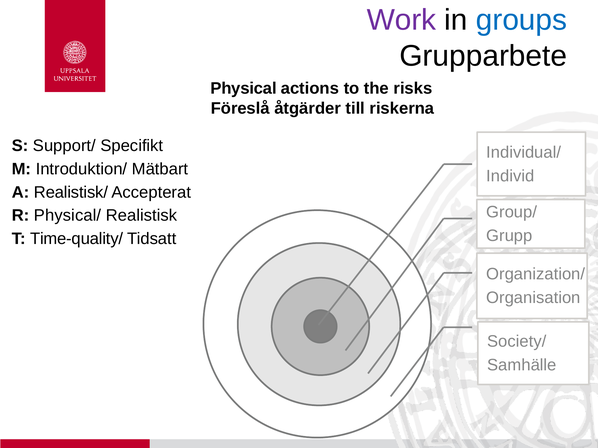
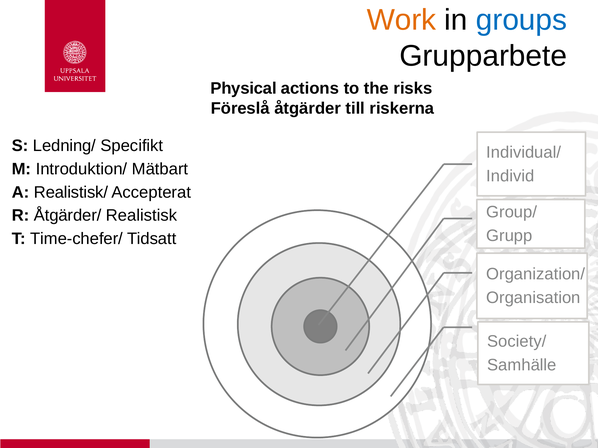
Work colour: purple -> orange
Support/: Support/ -> Ledning/
Physical/: Physical/ -> Åtgärder/
Time-quality/: Time-quality/ -> Time-chefer/
